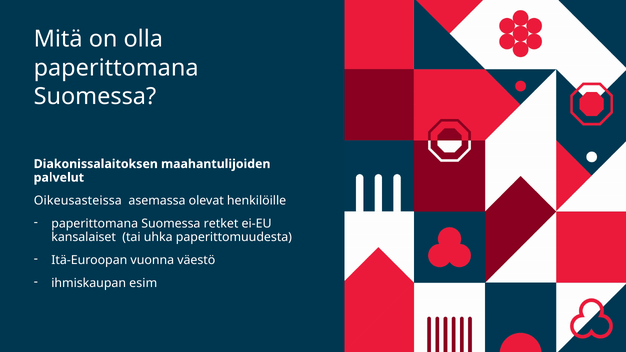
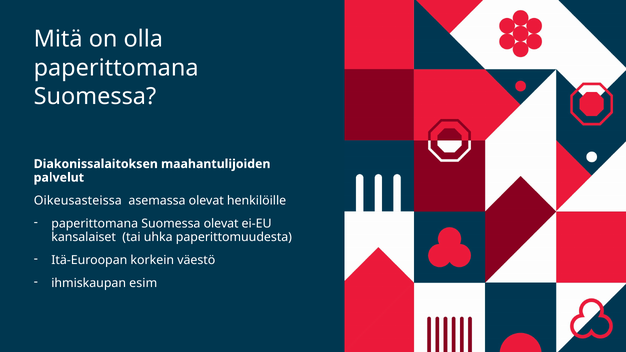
Suomessa retket: retket -> olevat
vuonna: vuonna -> korkein
